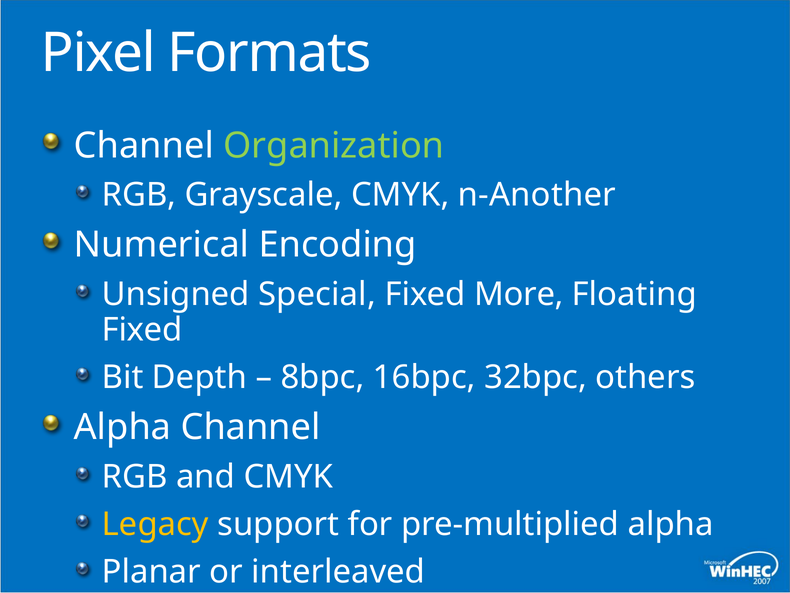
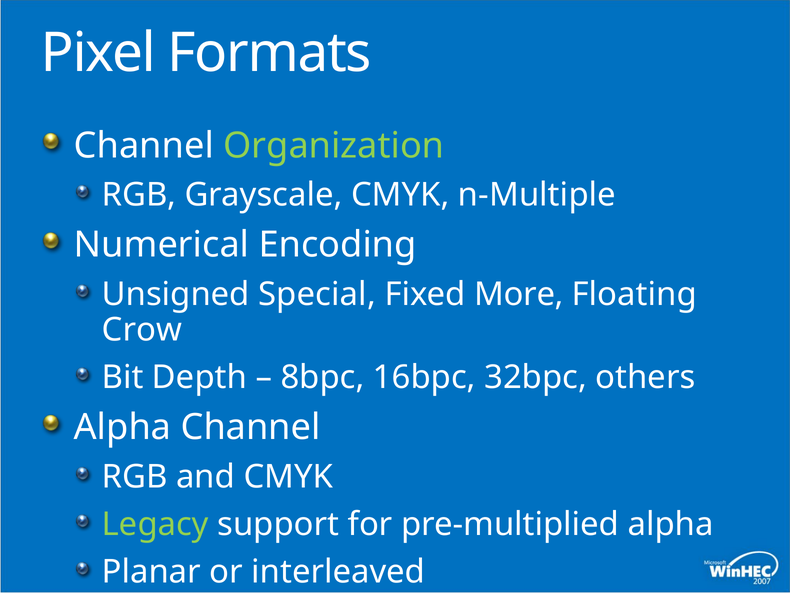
n-Another: n-Another -> n-Multiple
Fixed at (142, 330): Fixed -> Crow
Legacy colour: yellow -> light green
